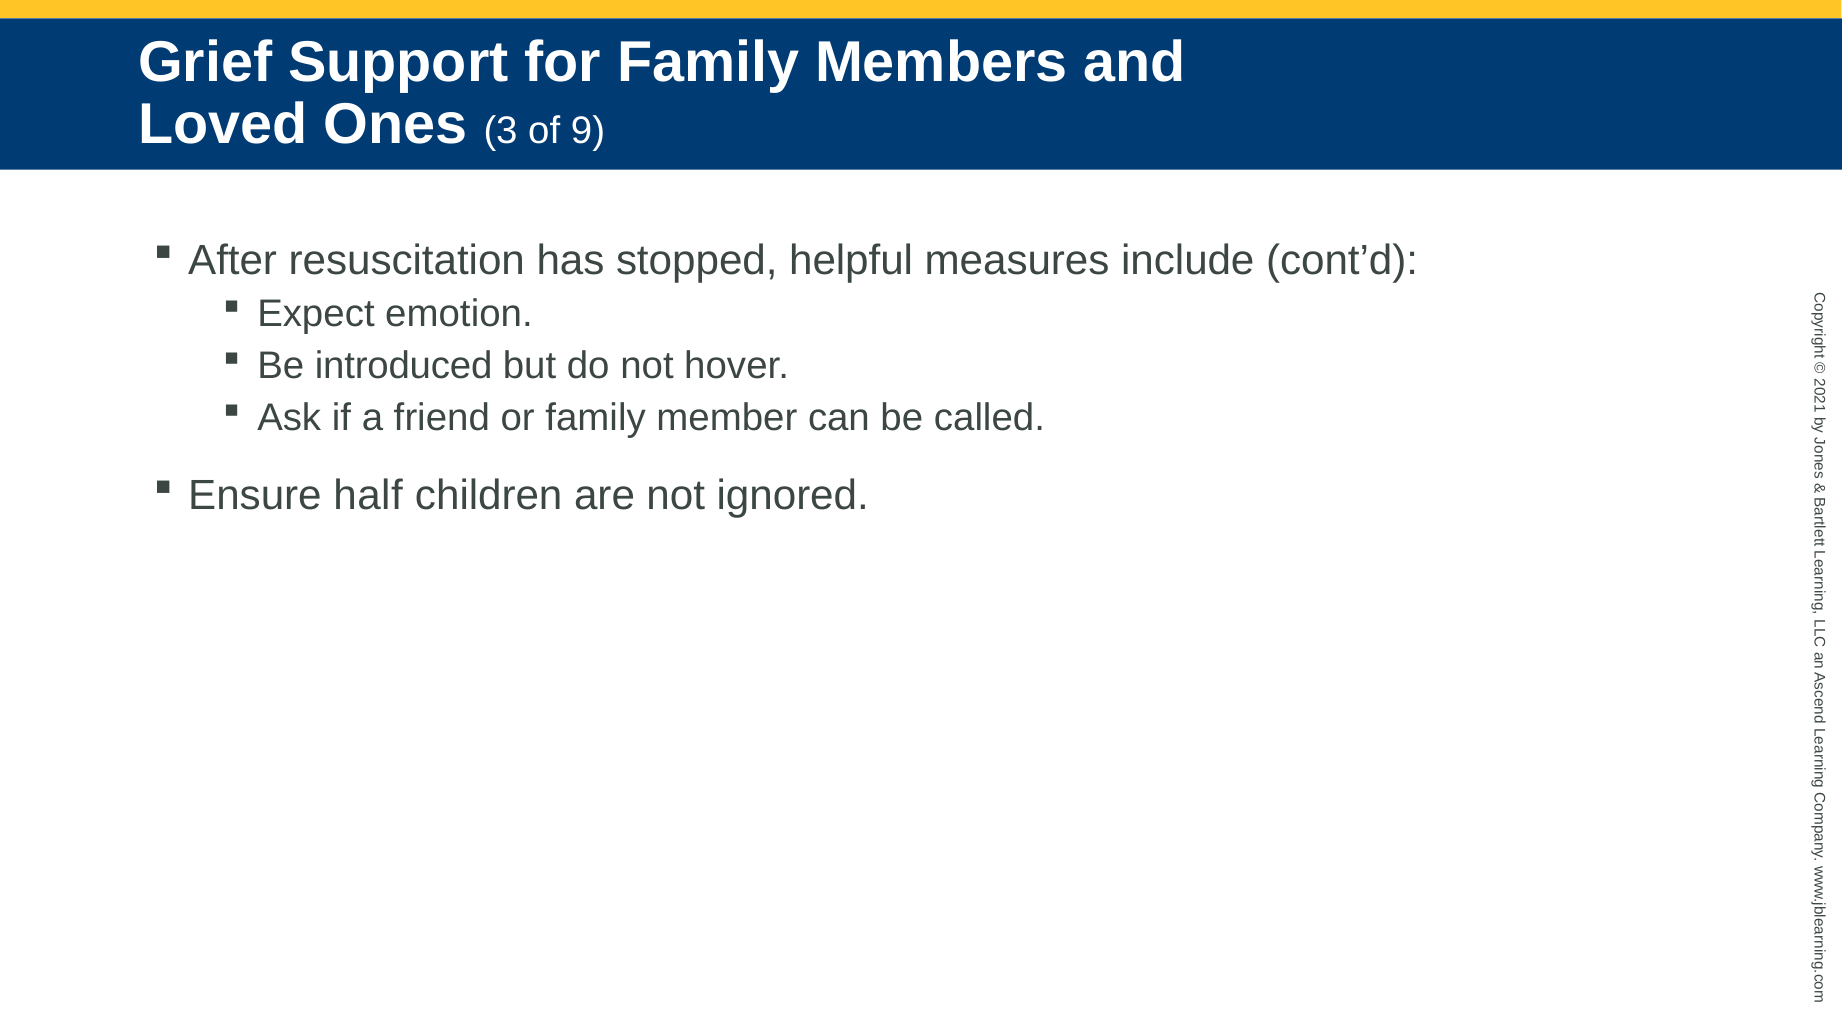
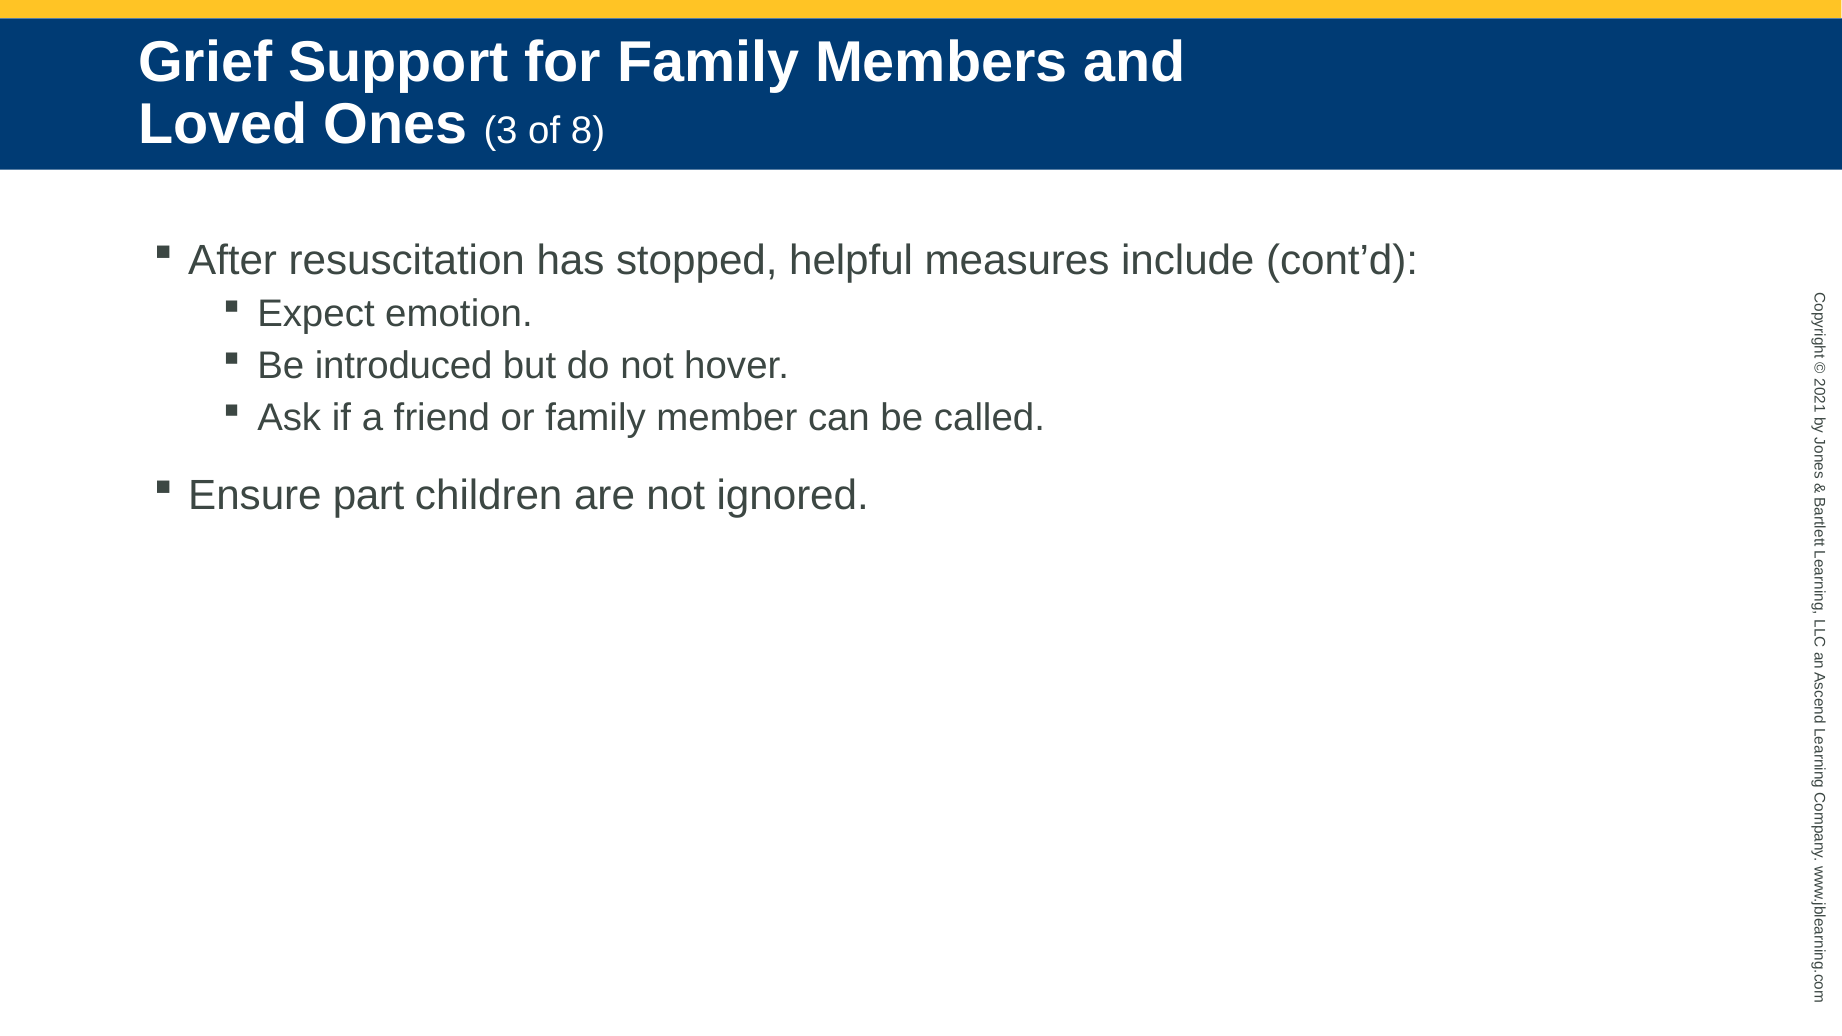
9: 9 -> 8
half: half -> part
